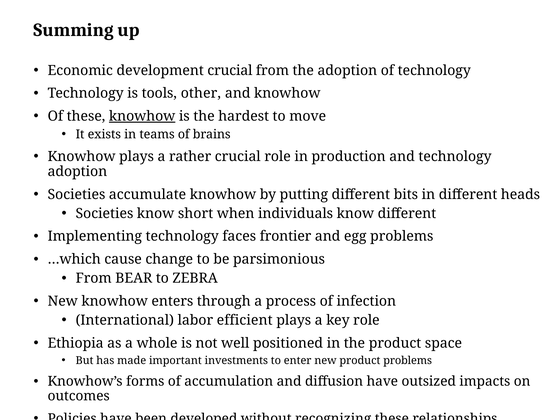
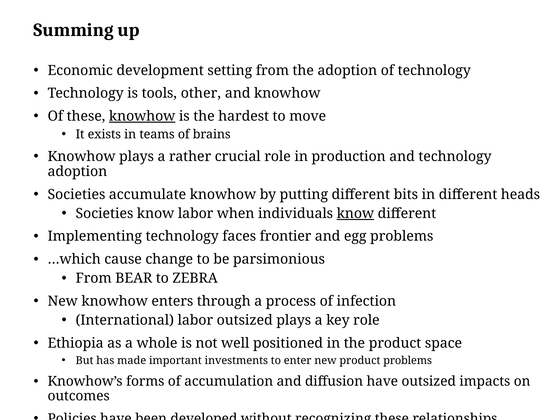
development crucial: crucial -> setting
know short: short -> labor
know at (355, 213) underline: none -> present
labor efficient: efficient -> outsized
